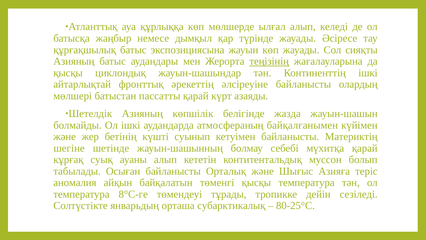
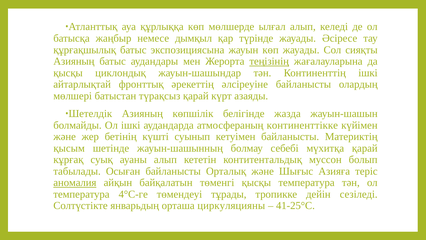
пассатты: пассатты -> түрақсыз
байқалғанымен: байқалғанымен -> континенттікке
шегіне: шегіне -> қысым
аномалия underline: none -> present
8°С-ге: 8°С-ге -> 4°С-ге
субарктикалық: субарктикалық -> циркуляцияны
80-25°С: 80-25°С -> 41-25°С
